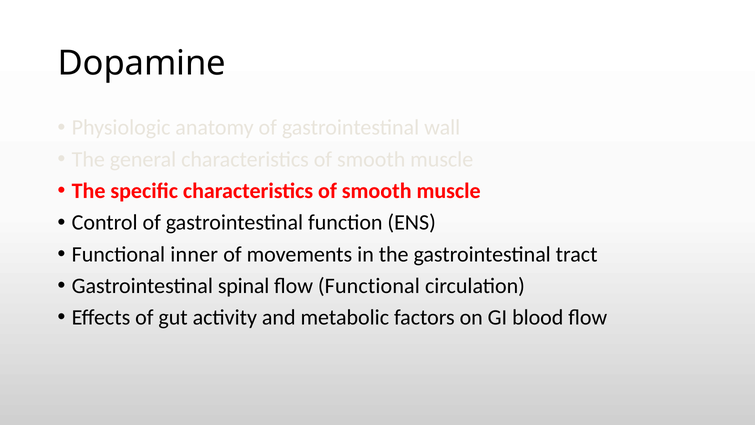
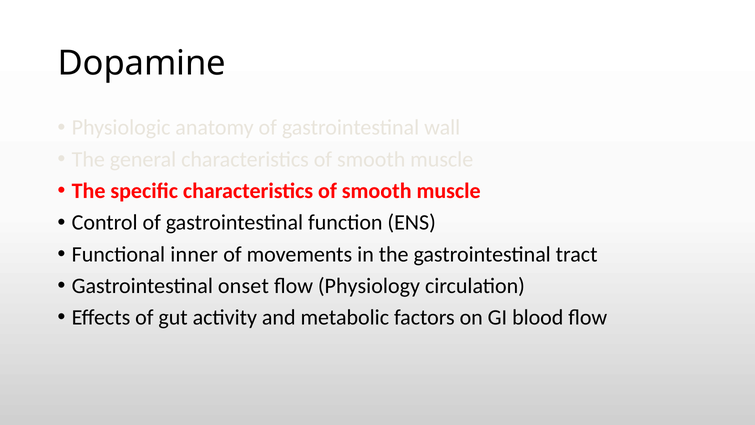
spinal: spinal -> onset
flow Functional: Functional -> Physiology
